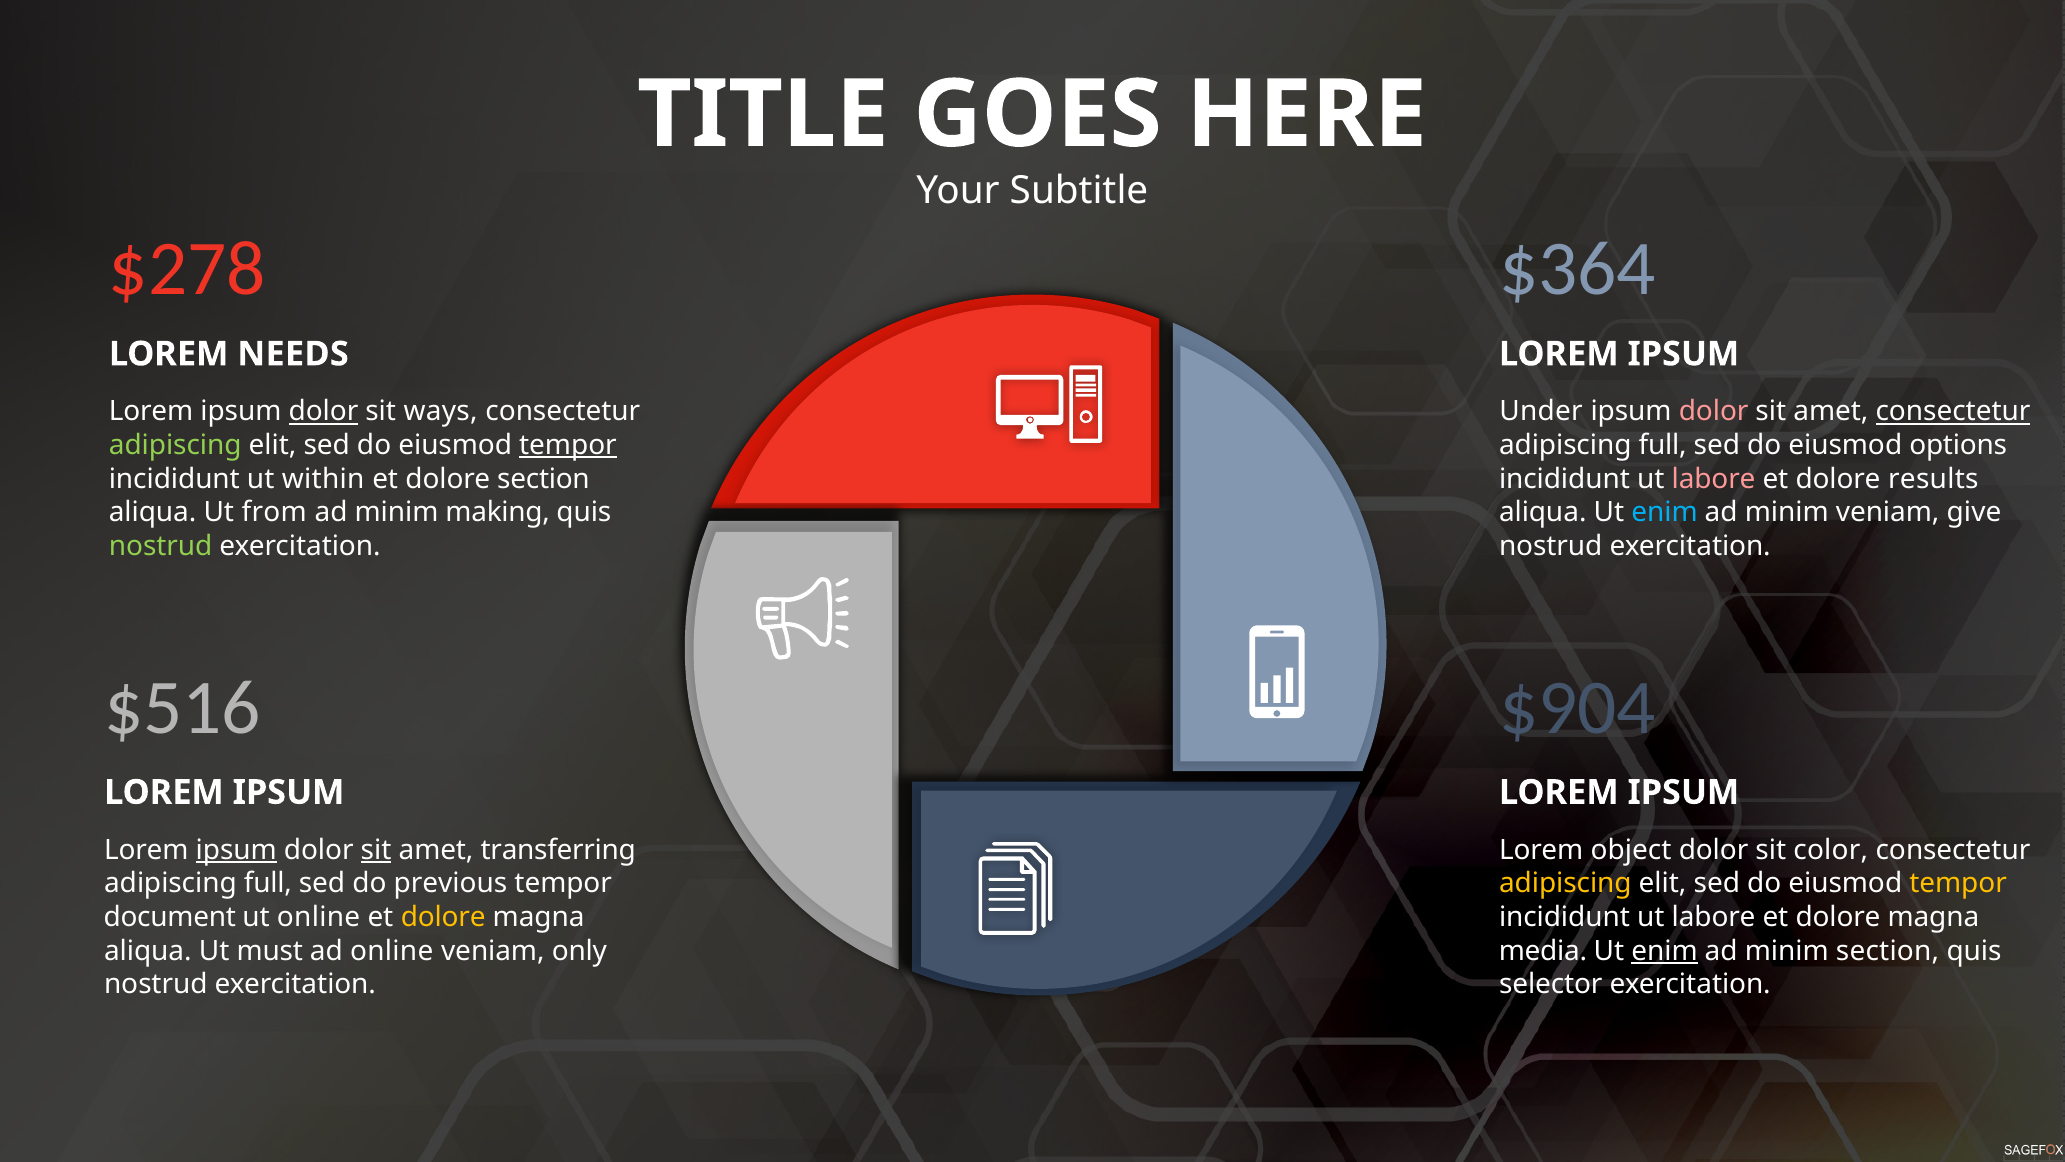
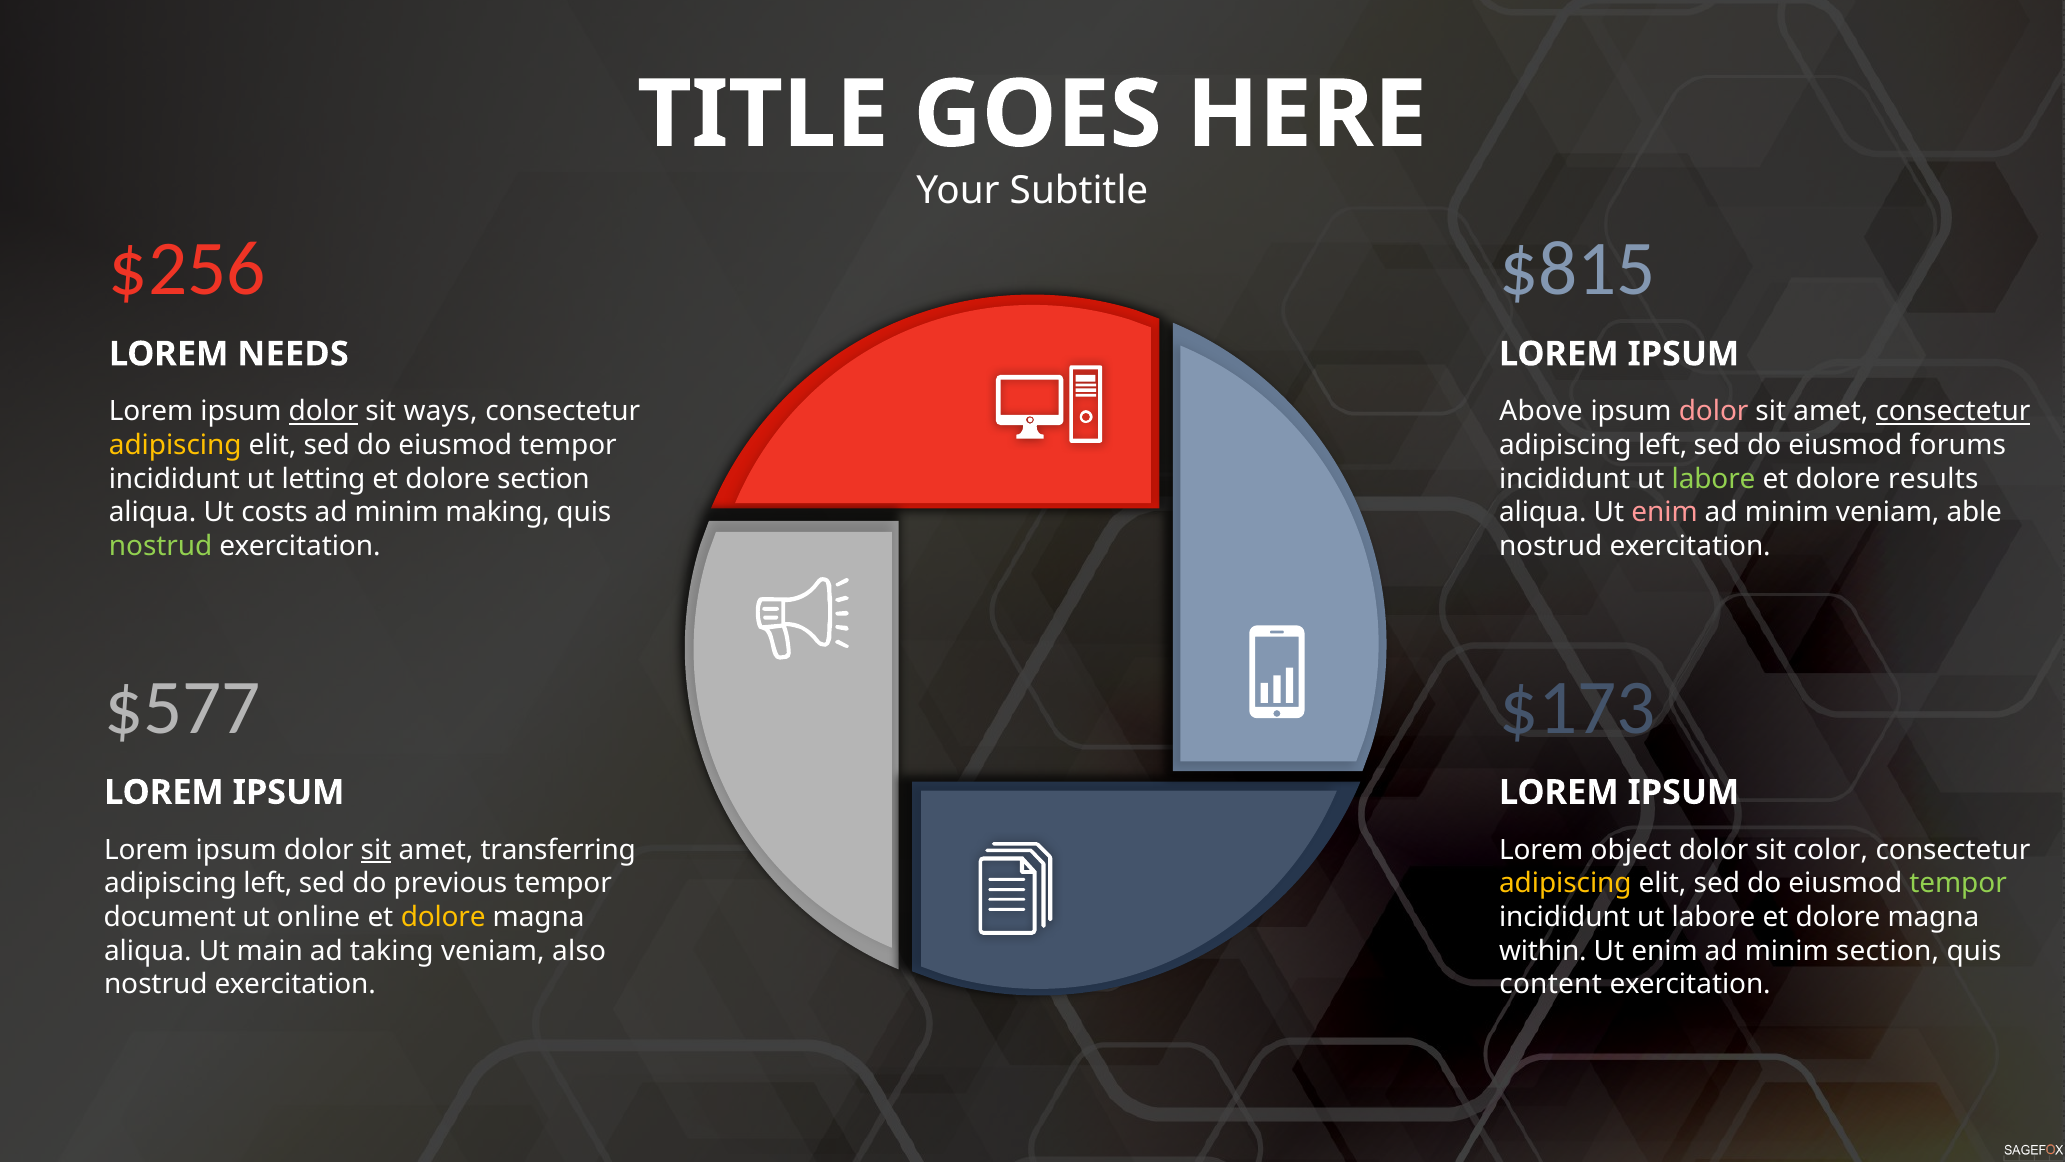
$278: $278 -> $256
$364: $364 -> $815
Under: Under -> Above
adipiscing at (175, 445) colour: light green -> yellow
tempor at (568, 445) underline: present -> none
full at (1663, 445): full -> left
options: options -> forums
within: within -> letting
labore at (1714, 479) colour: pink -> light green
from: from -> costs
enim at (1665, 512) colour: light blue -> pink
give: give -> able
$516: $516 -> $577
$904: $904 -> $173
ipsum at (236, 850) underline: present -> none
full at (268, 883): full -> left
tempor at (1958, 883) colour: yellow -> light green
must: must -> main
ad online: online -> taking
only: only -> also
media: media -> within
enim at (1665, 950) underline: present -> none
selector: selector -> content
